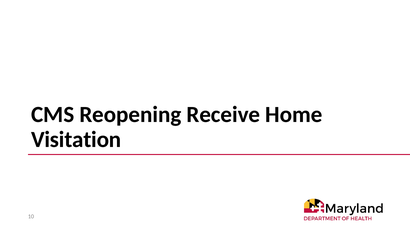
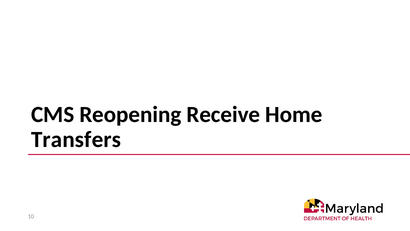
Visitation: Visitation -> Transfers
